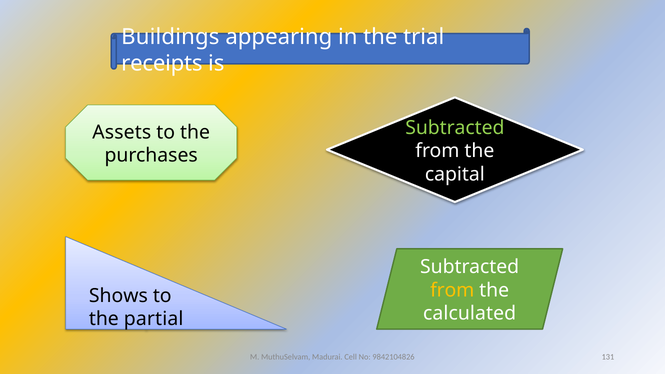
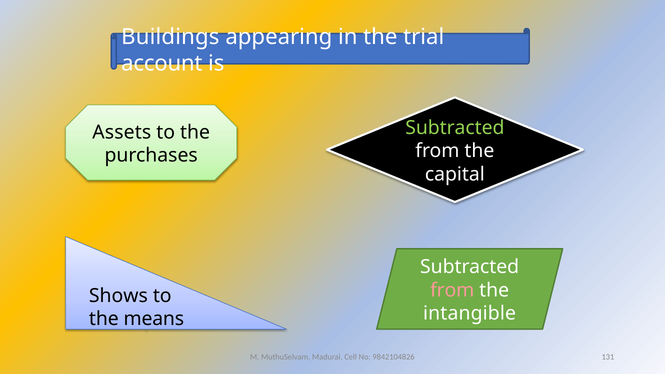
receipts: receipts -> account
from at (452, 290) colour: yellow -> pink
calculated: calculated -> intangible
partial: partial -> means
